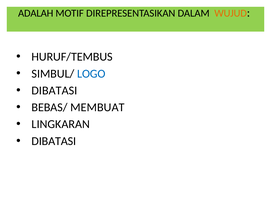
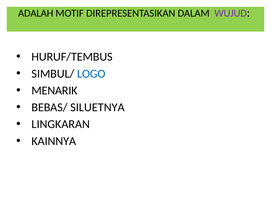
WUJUD colour: orange -> purple
DIBATASI at (54, 91): DIBATASI -> MENARIK
MEMBUAT: MEMBUAT -> SILUETNYA
DIBATASI at (54, 141): DIBATASI -> KAINNYA
